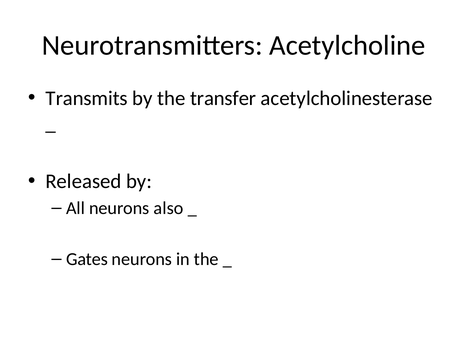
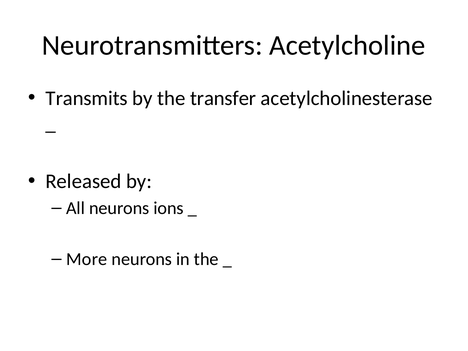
also: also -> ions
Gates: Gates -> More
